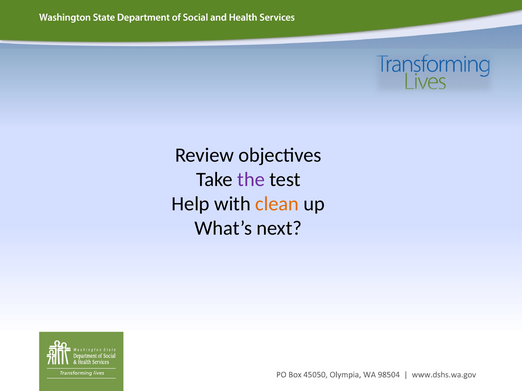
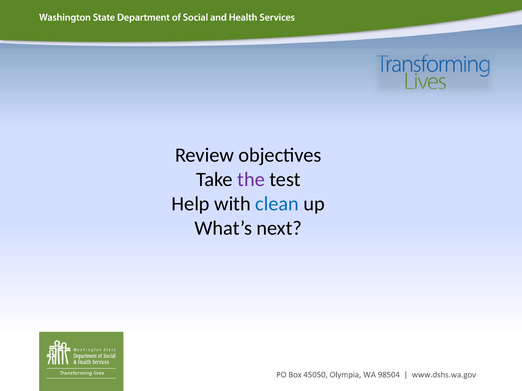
clean colour: orange -> blue
